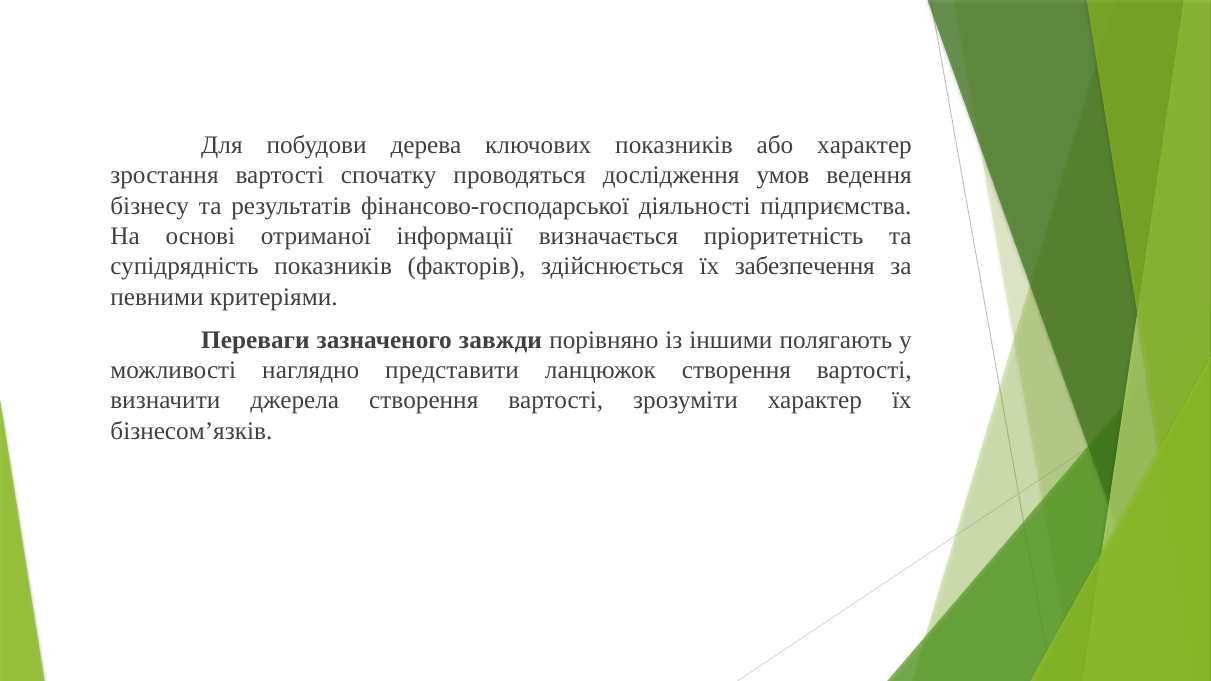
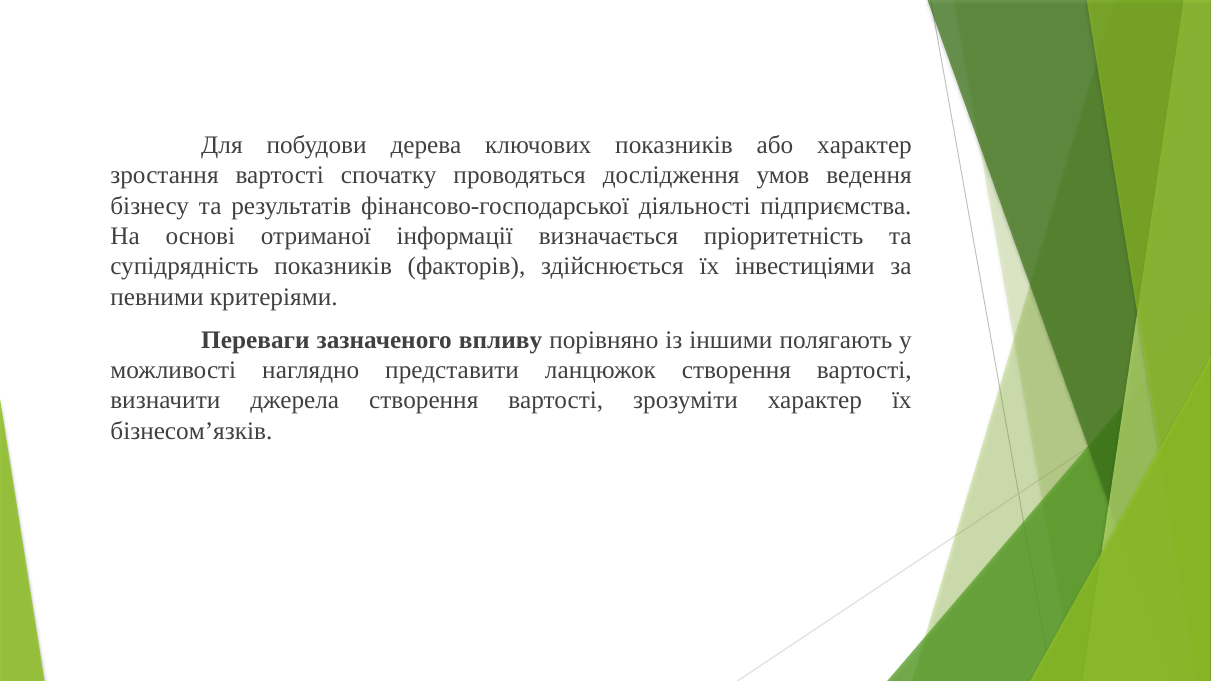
забезпечення: забезпечення -> інвестиціями
завжди: завжди -> впливу
